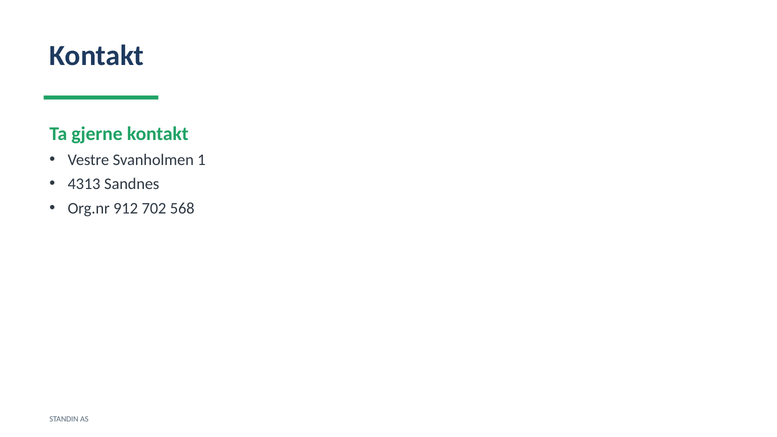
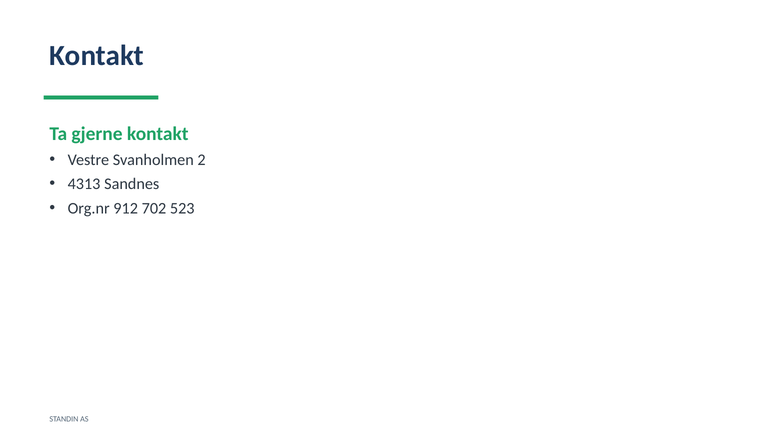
1: 1 -> 2
568: 568 -> 523
